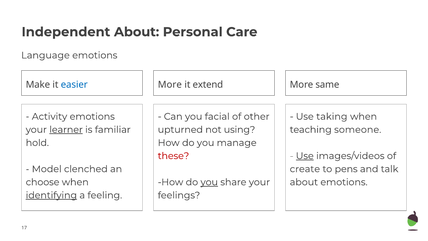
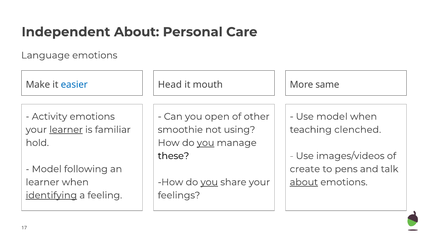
More at (170, 84): More -> Head
extend: extend -> mouth
facial: facial -> open
Use taking: taking -> model
upturned: upturned -> smoothie
someone: someone -> clenched
you at (206, 143) underline: none -> present
these colour: red -> black
Use at (305, 156) underline: present -> none
clenched: clenched -> following
choose at (43, 182): choose -> learner
about at (304, 182) underline: none -> present
